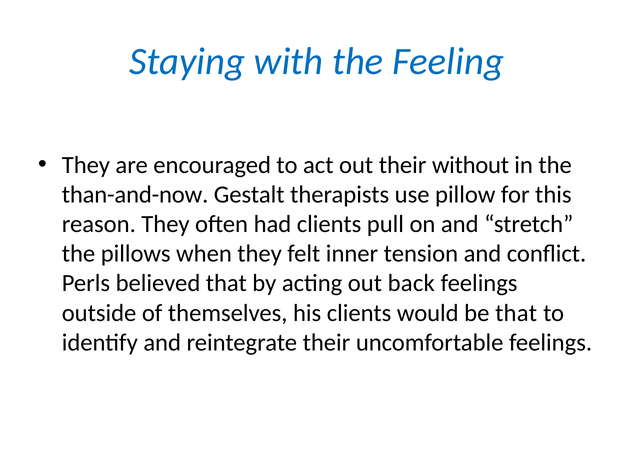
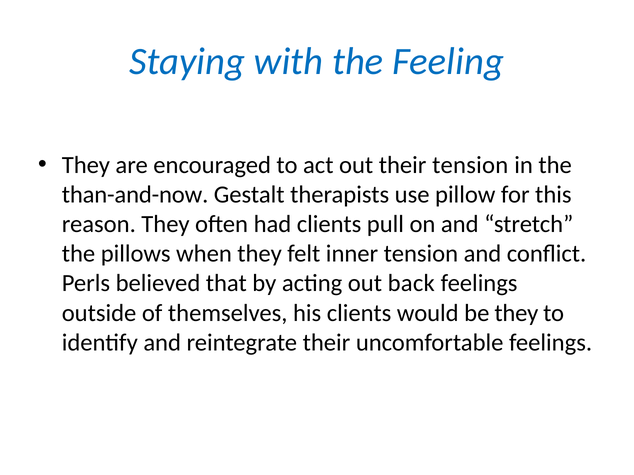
their without: without -> tension
be that: that -> they
